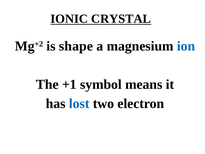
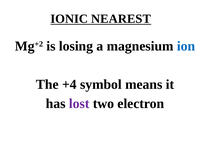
CRYSTAL: CRYSTAL -> NEAREST
shape: shape -> losing
+1: +1 -> +4
lost colour: blue -> purple
